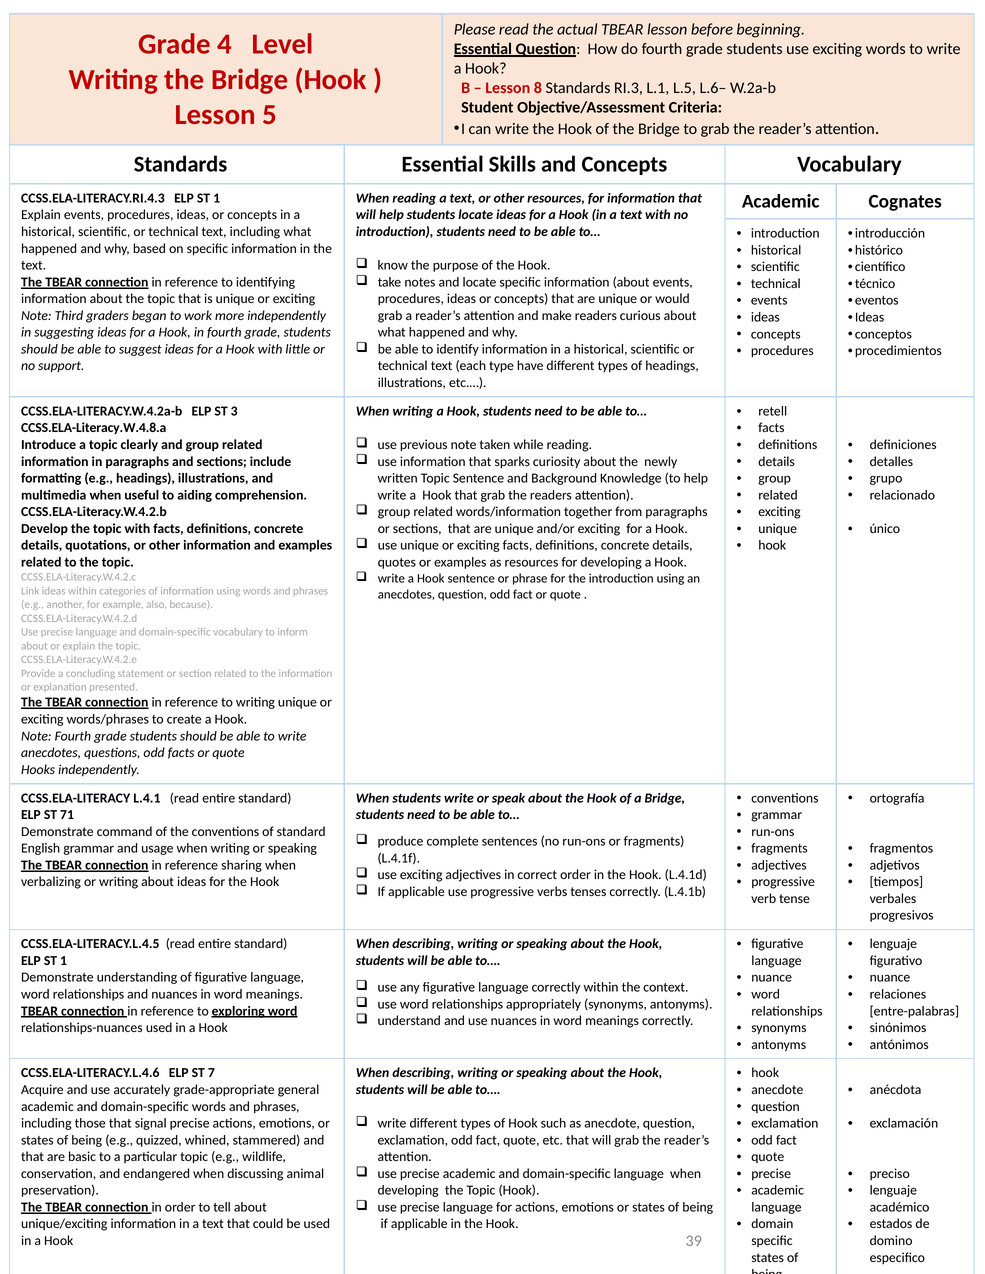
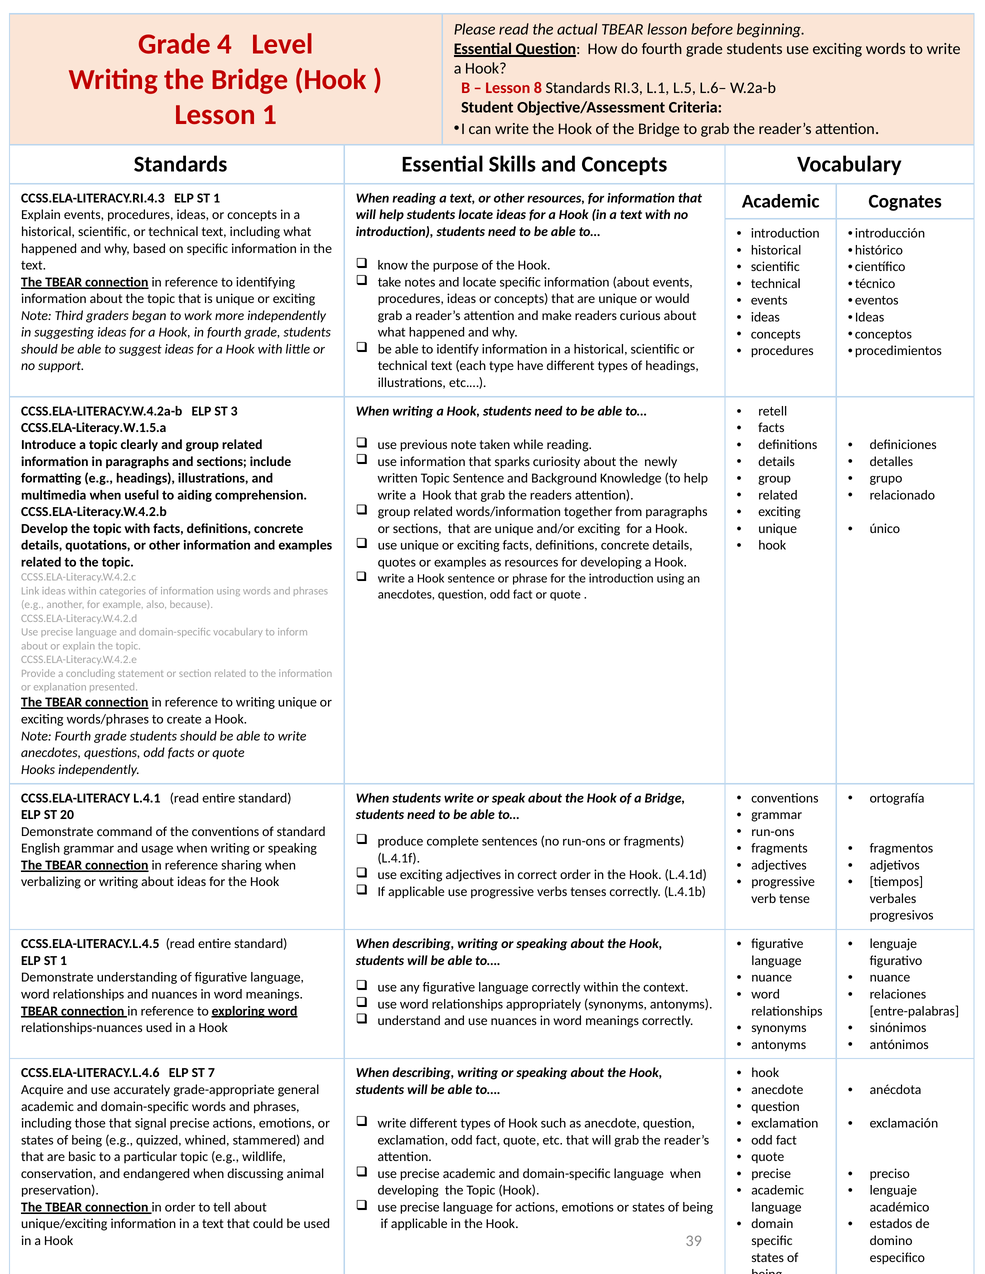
Lesson 5: 5 -> 1
CCSS.ELA-Literacy.W.4.8.a: CCSS.ELA-Literacy.W.4.8.a -> CCSS.ELA-Literacy.W.1.5.a
71: 71 -> 20
